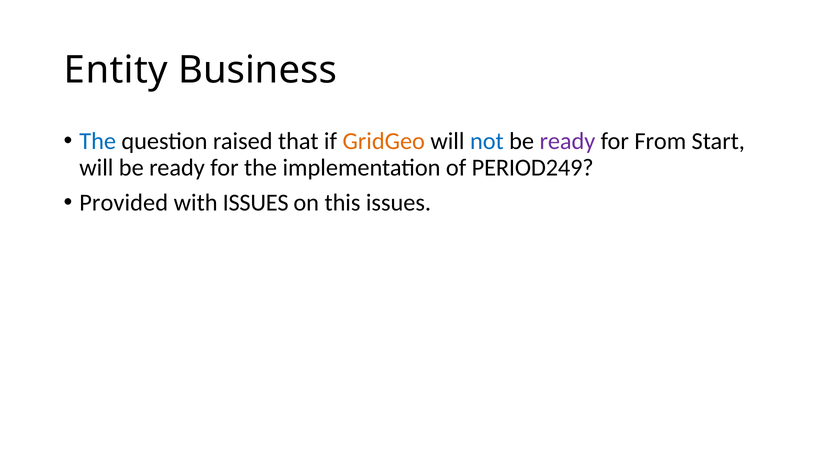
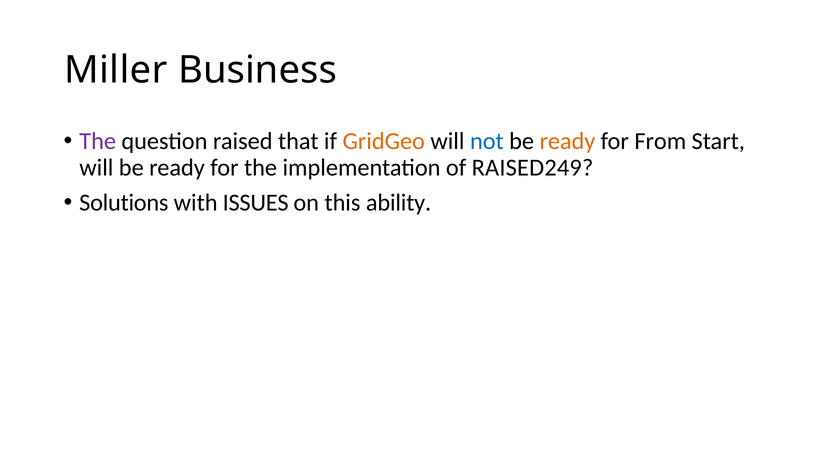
Entity: Entity -> Miller
The at (98, 141) colour: blue -> purple
ready at (567, 141) colour: purple -> orange
PERIOD249: PERIOD249 -> RAISED249
Provided: Provided -> Solutions
this issues: issues -> ability
